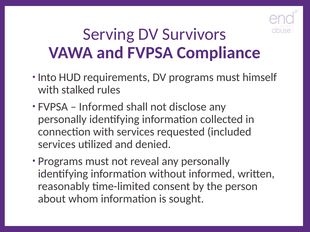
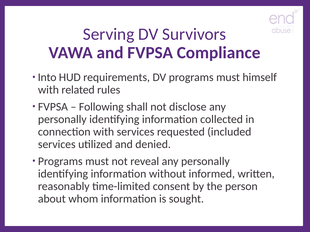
stalked: stalked -> related
Informed at (101, 107): Informed -> Following
